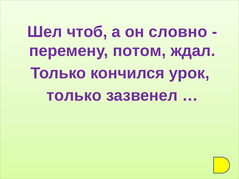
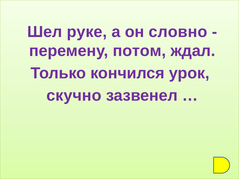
чтоб: чтоб -> руке
только at (74, 96): только -> скучно
